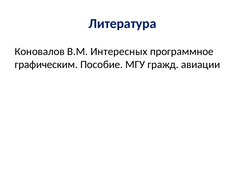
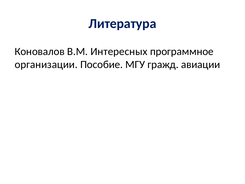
графическим: графическим -> организации
